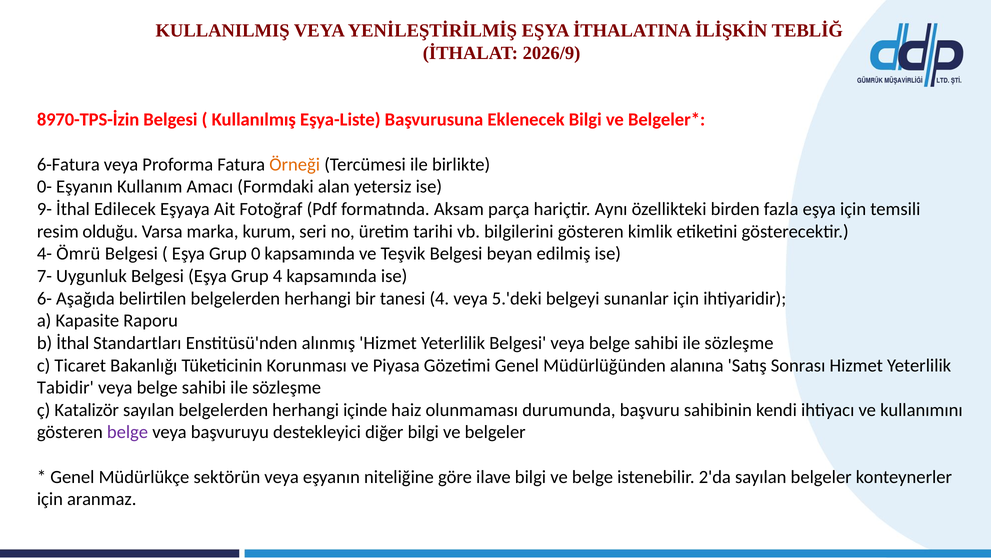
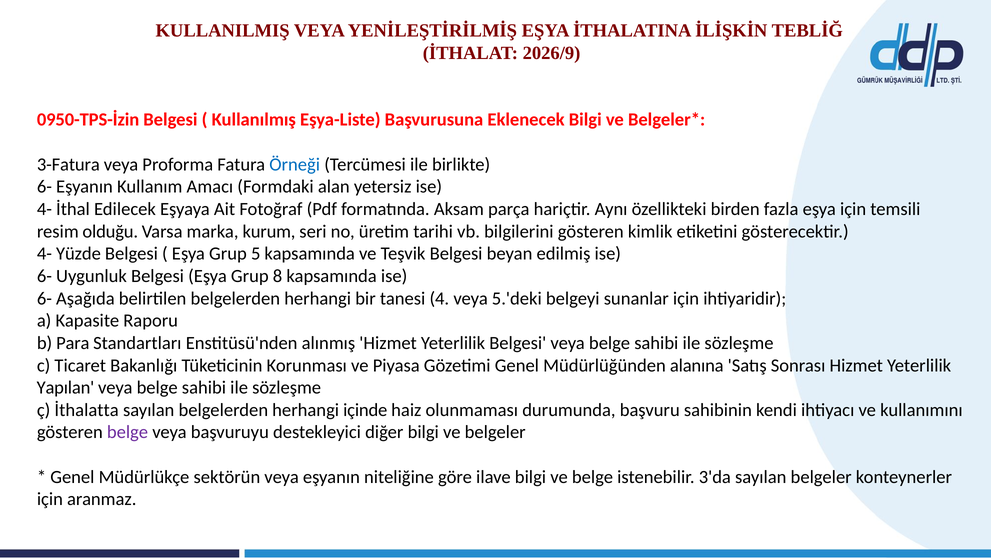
8970-TPS-İzin: 8970-TPS-İzin -> 0950-TPS-İzin
6-Fatura: 6-Fatura -> 3-Fatura
Örneği colour: orange -> blue
0- at (44, 187): 0- -> 6-
9- at (44, 209): 9- -> 4-
Ömrü: Ömrü -> Yüzde
0: 0 -> 5
7- at (44, 276): 7- -> 6-
Grup 4: 4 -> 8
b İthal: İthal -> Para
Tabidir: Tabidir -> Yapılan
Katalizör: Katalizör -> İthalatta
2'da: 2'da -> 3'da
